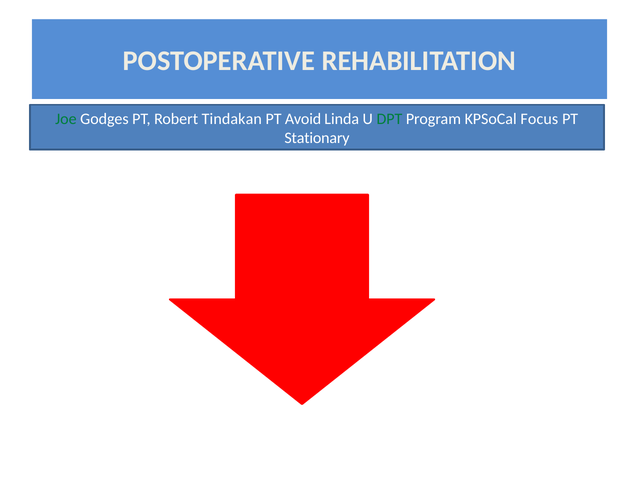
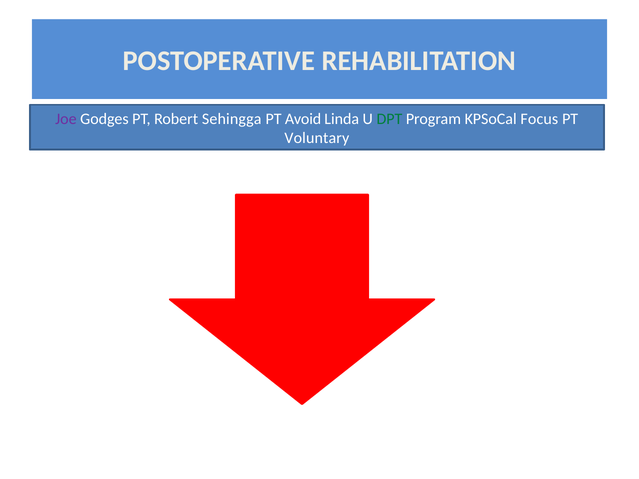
Joe colour: green -> purple
Tindakan: Tindakan -> Sehingga
Stationary: Stationary -> Voluntary
